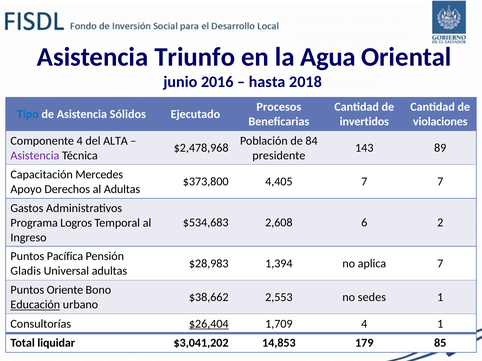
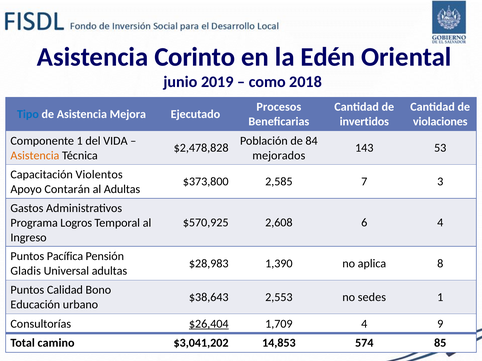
Triunfo: Triunfo -> Corinto
Agua: Agua -> Edén
2016: 2016 -> 2019
hasta: hasta -> como
Sólidos: Sólidos -> Mejora
Componente 4: 4 -> 1
ALTA: ALTA -> VIDA
$2,478,968: $2,478,968 -> $2,478,828
89: 89 -> 53
Asistencia at (35, 156) colour: purple -> orange
presidente: presidente -> mejorados
Mercedes: Mercedes -> Violentos
4,405: 4,405 -> 2,585
7 7: 7 -> 3
Derechos: Derechos -> Contarán
$534,683: $534,683 -> $570,925
6 2: 2 -> 4
1,394: 1,394 -> 1,390
aplica 7: 7 -> 8
Oriente: Oriente -> Calidad
$38,662: $38,662 -> $38,643
Educación underline: present -> none
4 1: 1 -> 9
liquidar: liquidar -> camino
179: 179 -> 574
